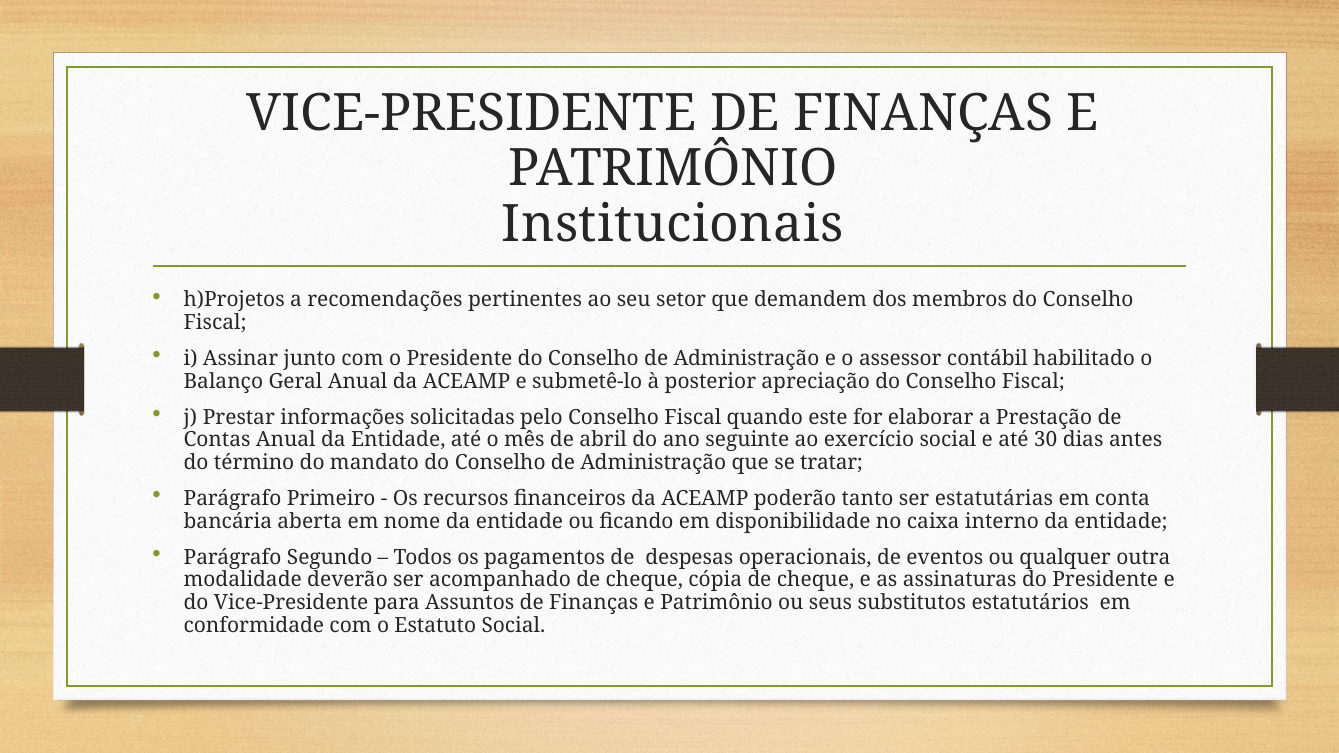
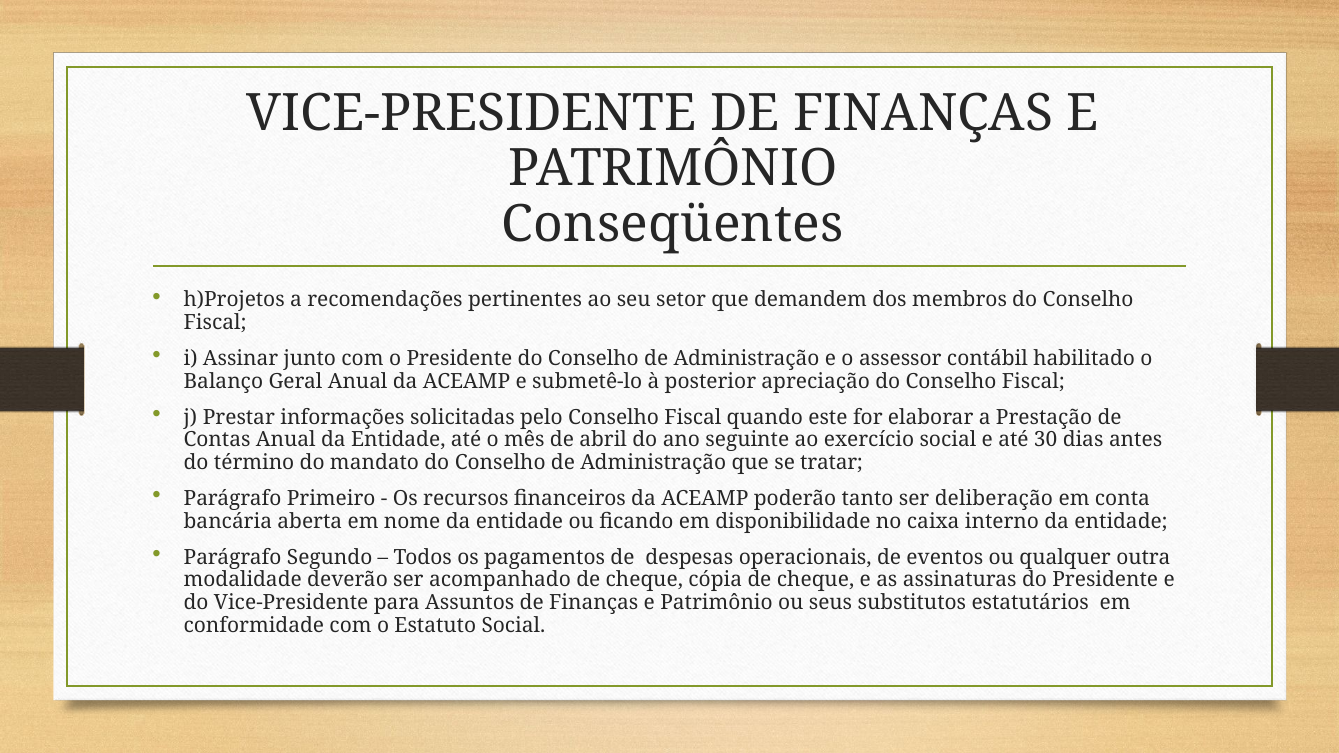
Institucionais: Institucionais -> Conseqüentes
estatutárias: estatutárias -> deliberação
